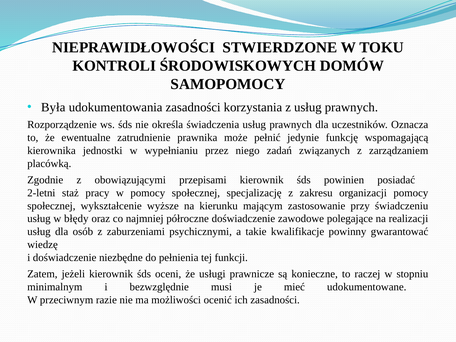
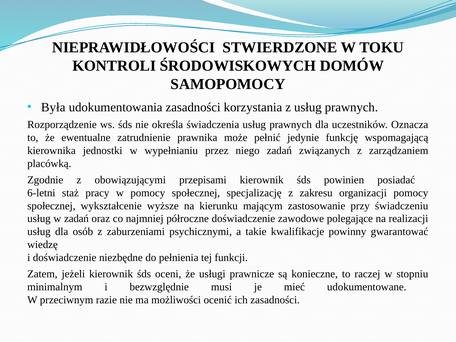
2-letni: 2-letni -> 6-letni
w błędy: błędy -> zadań
